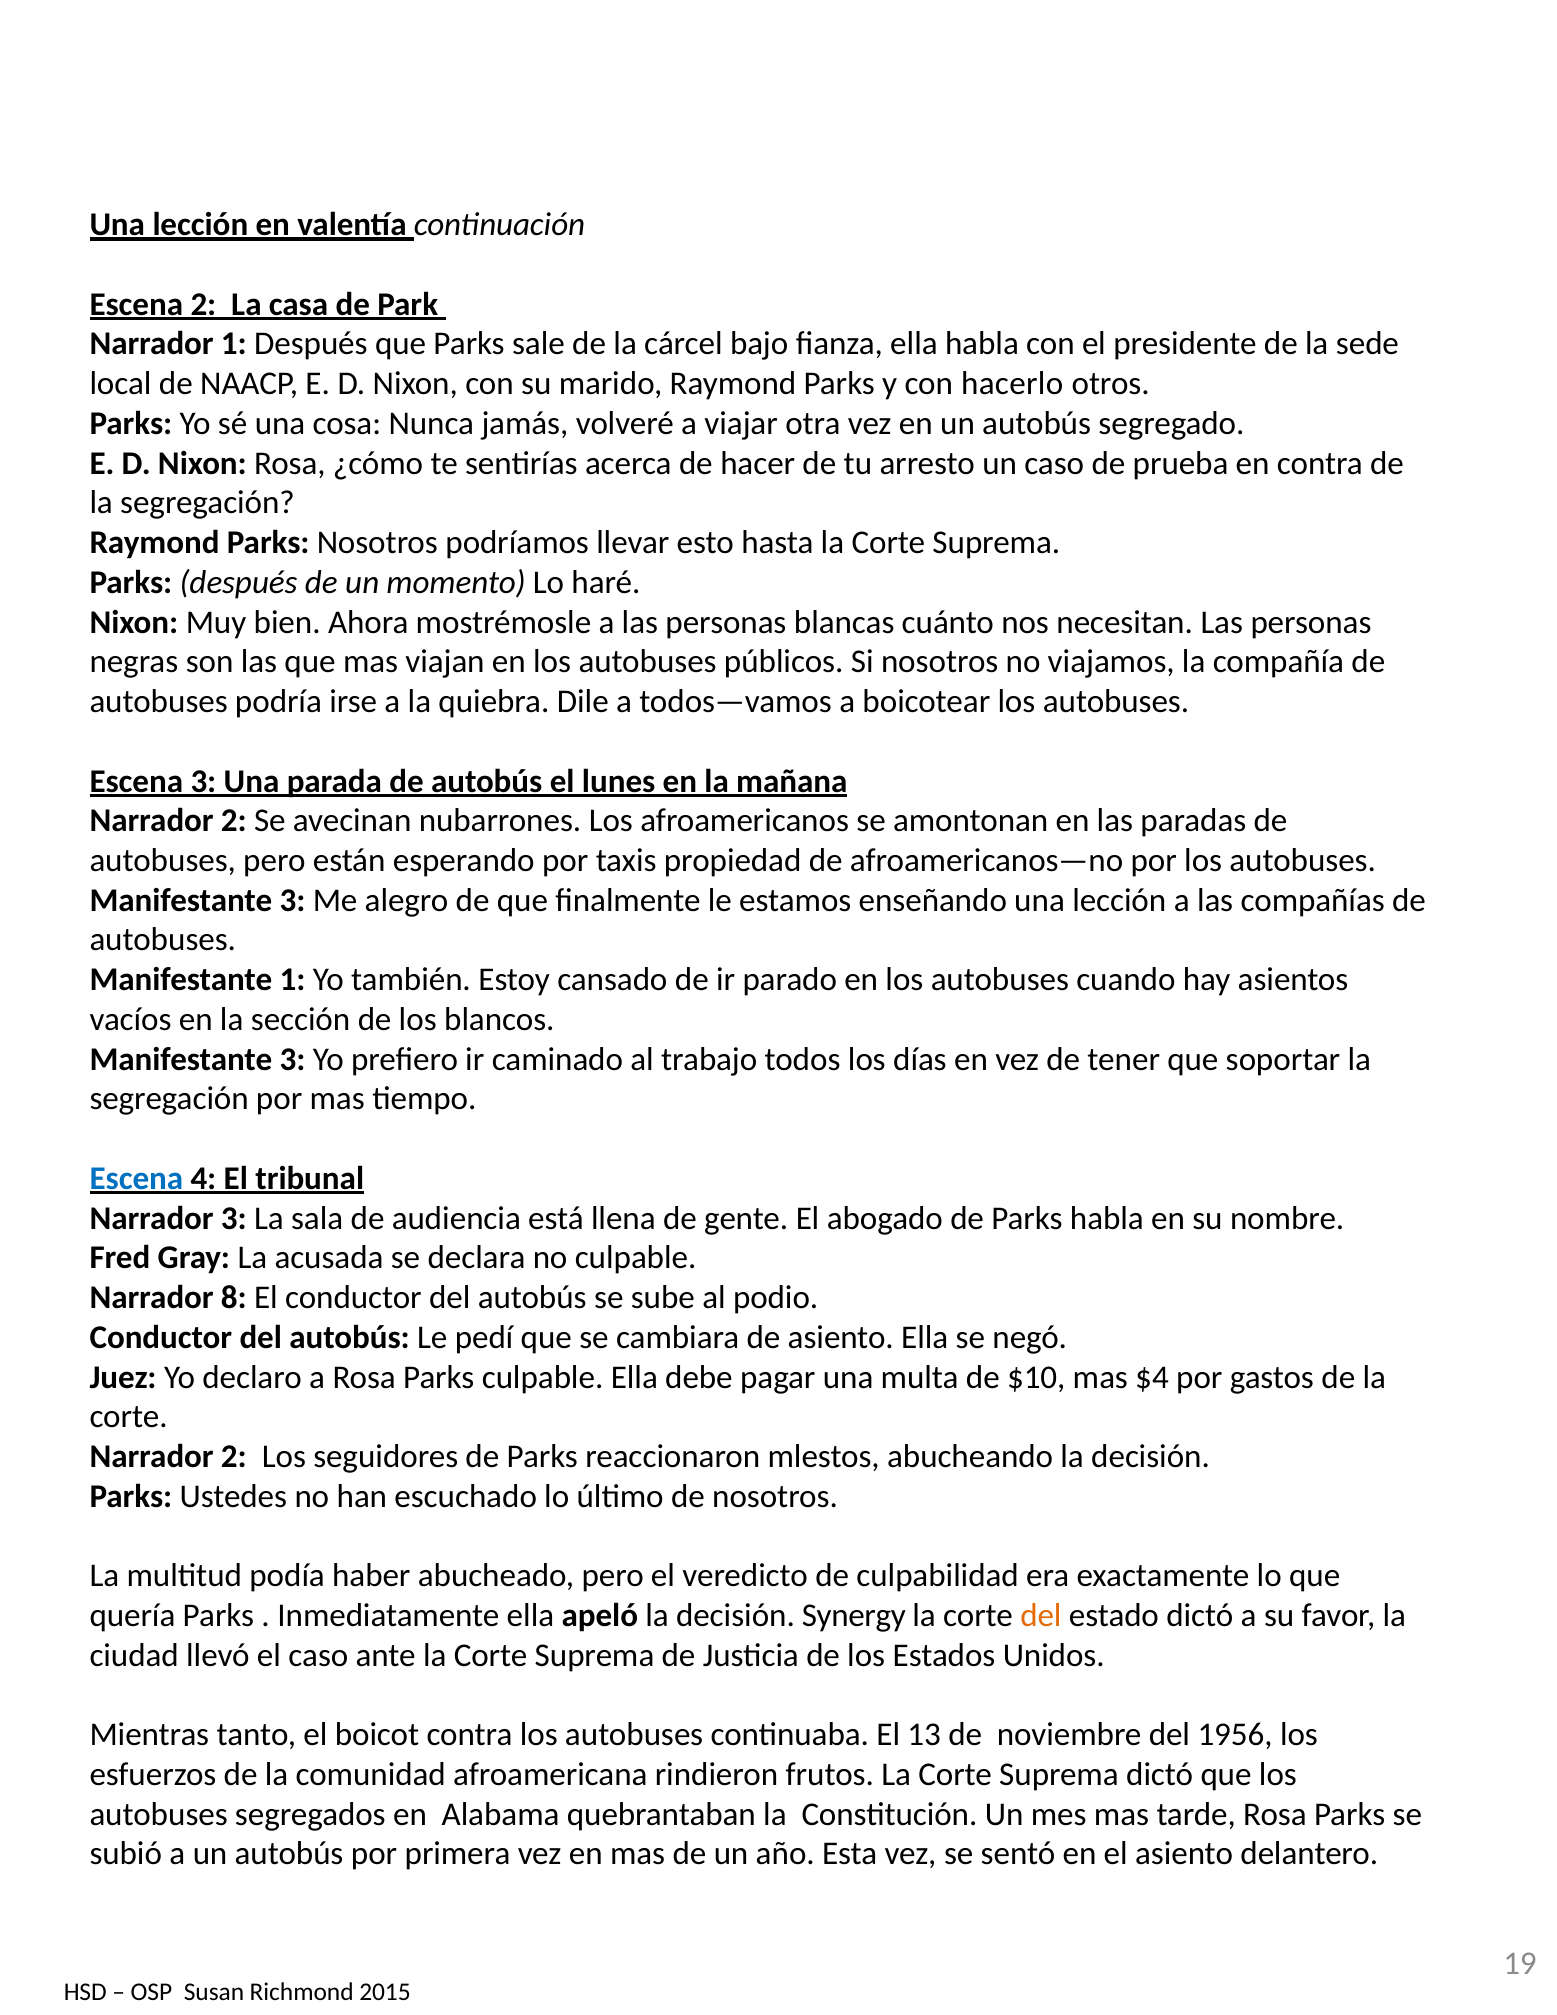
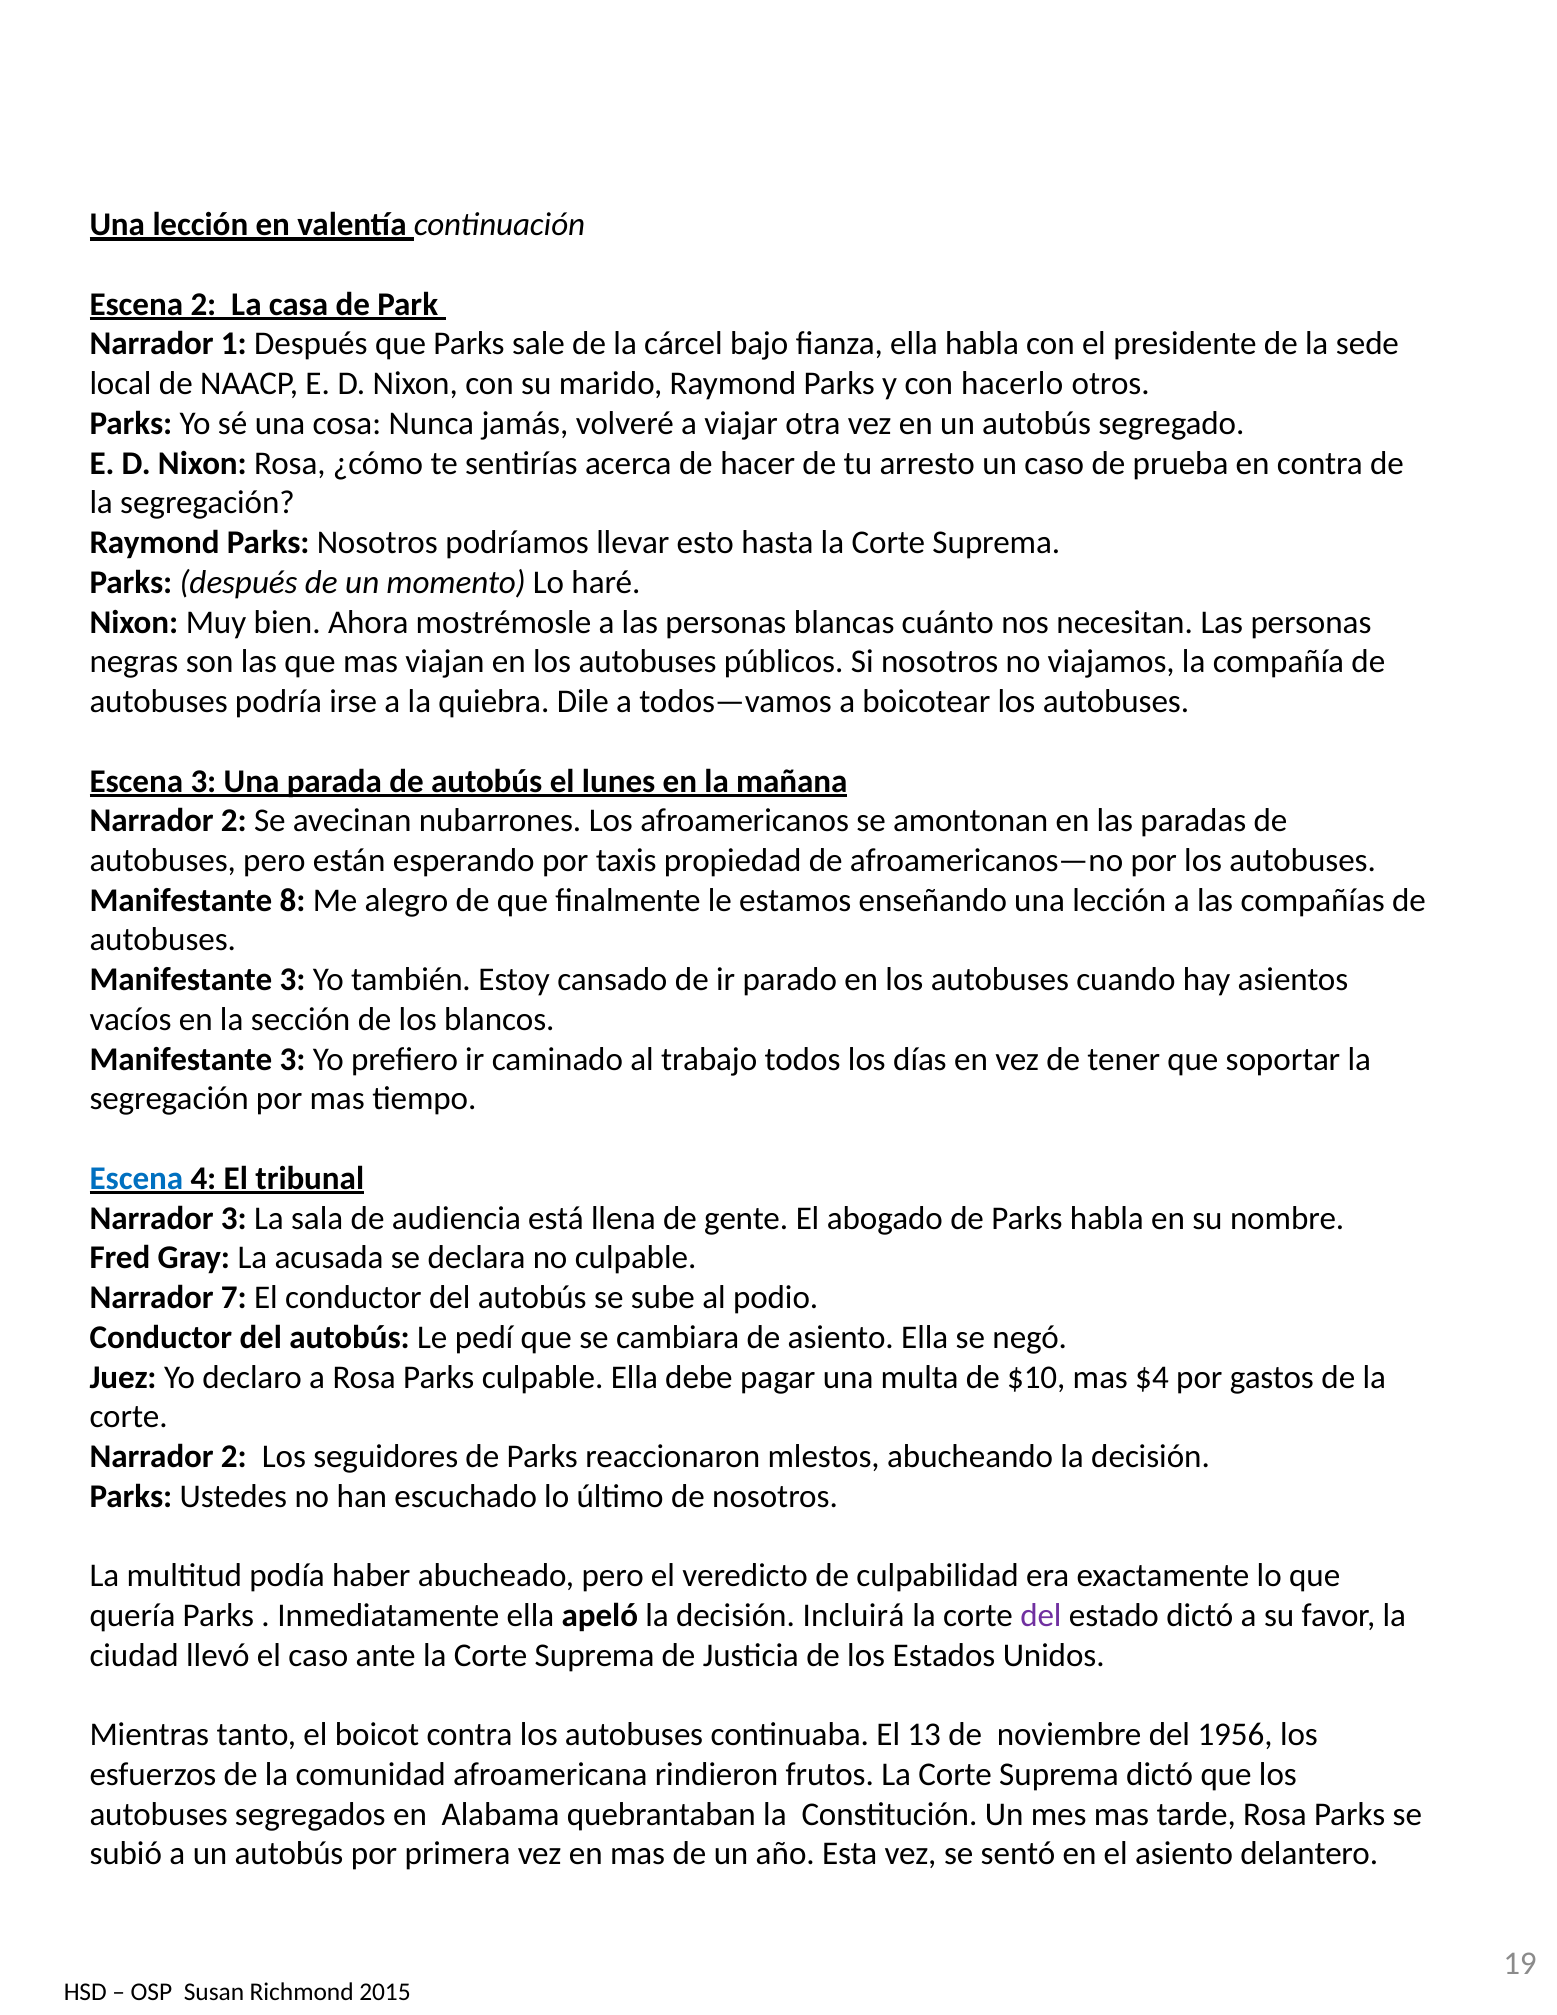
3 at (293, 900): 3 -> 8
1 at (293, 980): 1 -> 3
8: 8 -> 7
Synergy: Synergy -> Incluirá
del at (1041, 1616) colour: orange -> purple
